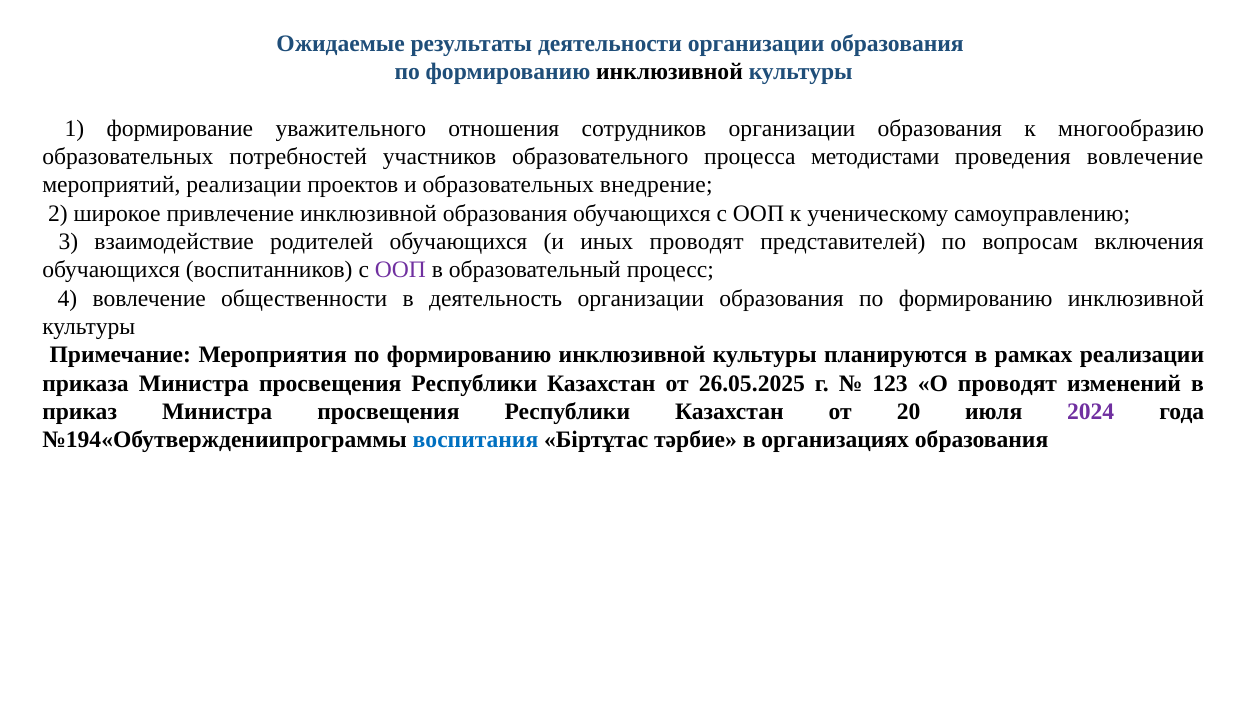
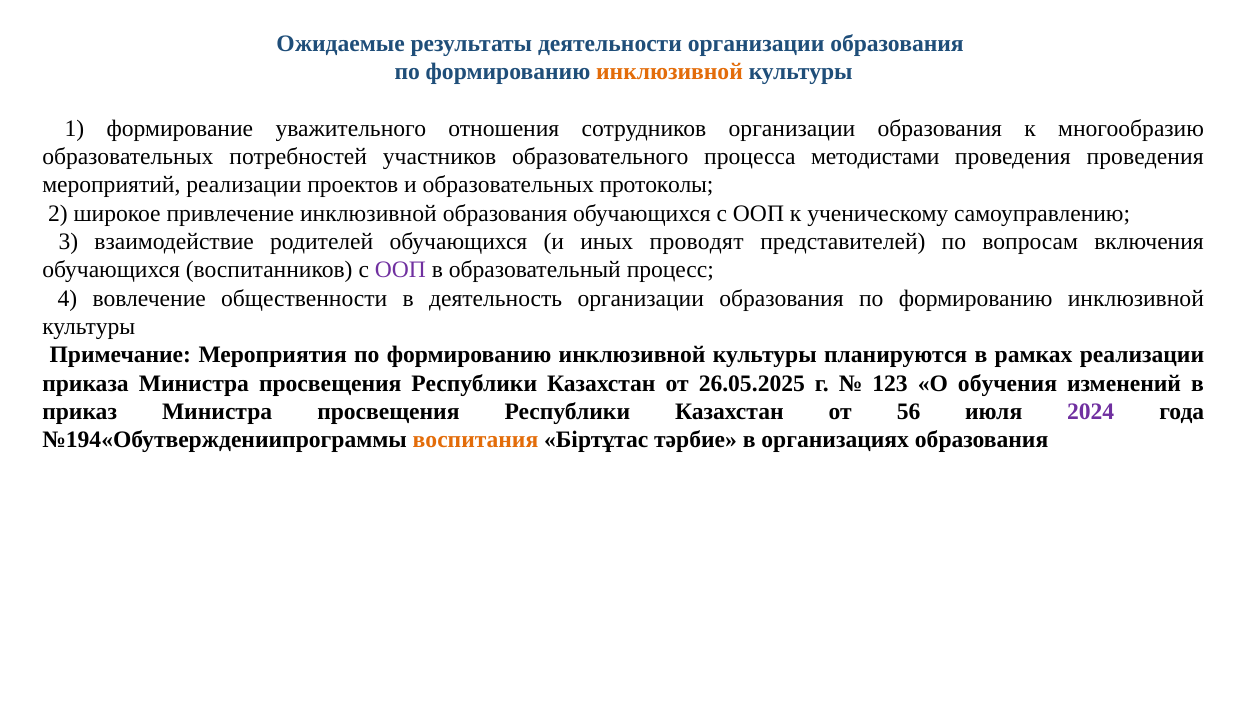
инклюзивной at (670, 72) colour: black -> orange
проведения вовлечение: вовлечение -> проведения
внедрение: внедрение -> протоколы
О проводят: проводят -> обучения
20: 20 -> 56
воспитания colour: blue -> orange
